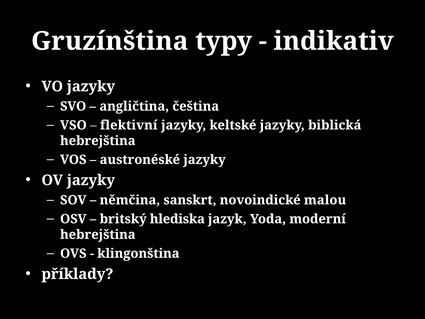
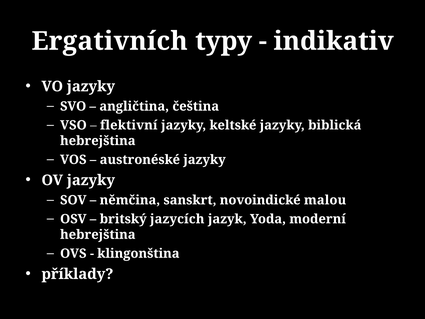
Gruzínština: Gruzínština -> Ergativních
hlediska: hlediska -> jazycích
